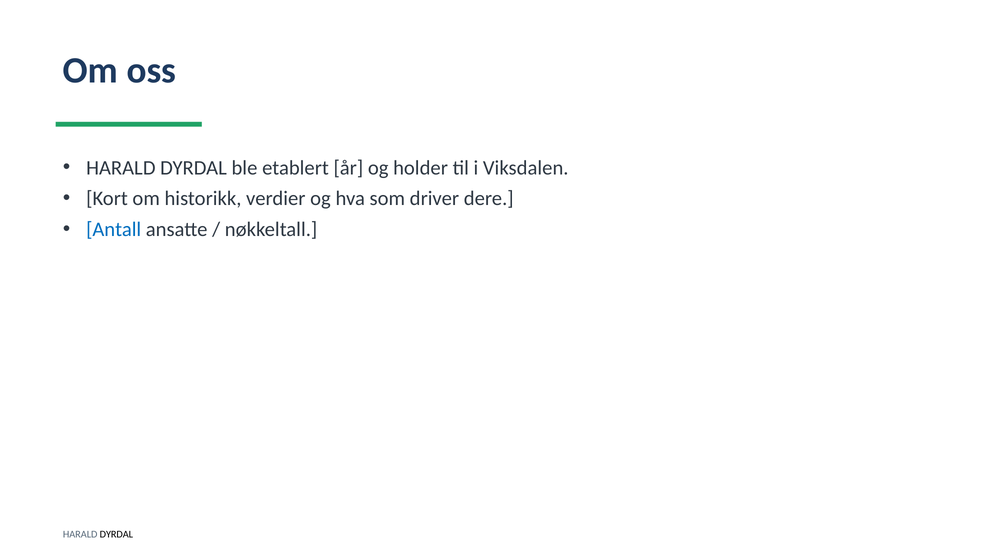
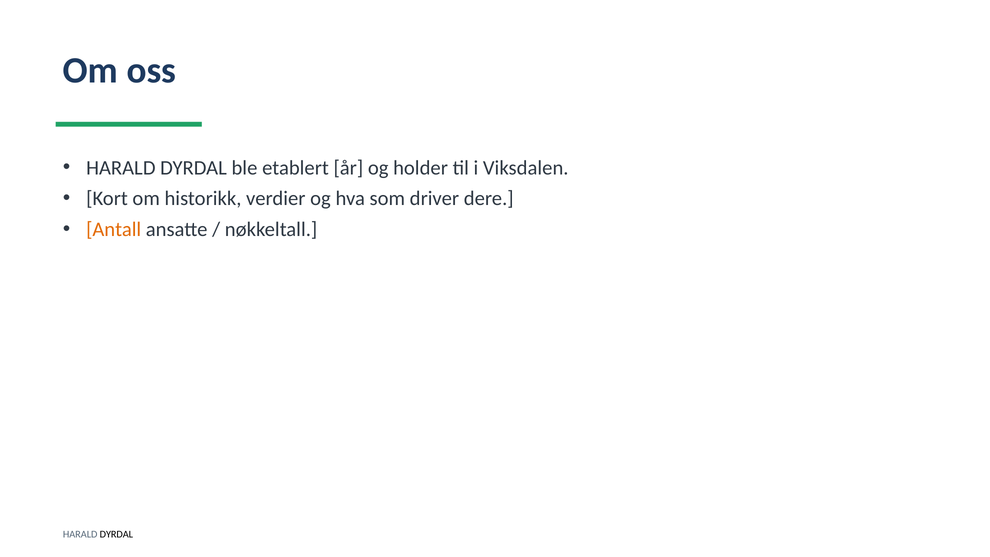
Antall colour: blue -> orange
